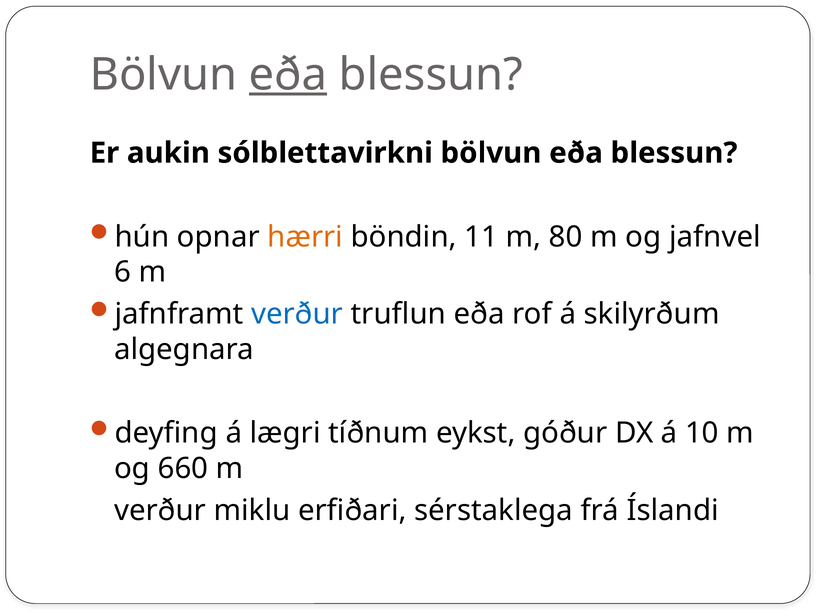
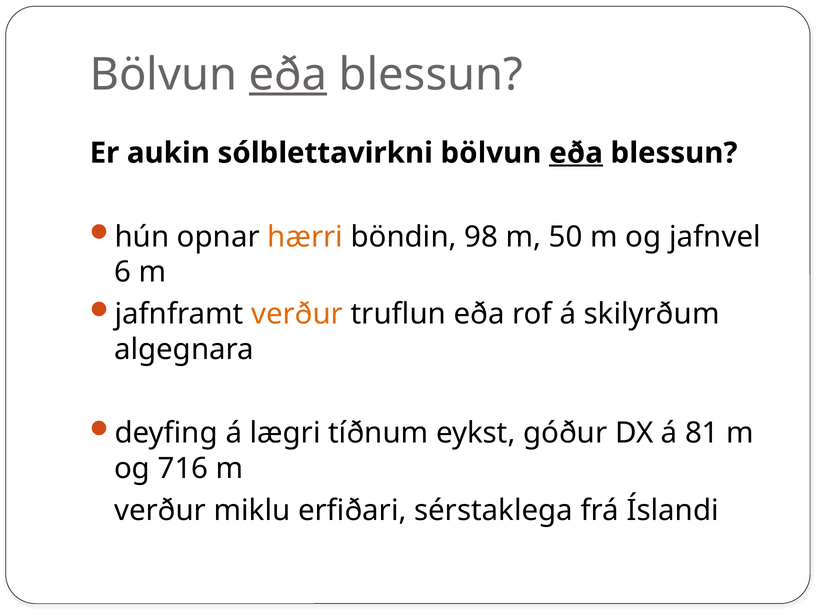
eða at (576, 153) underline: none -> present
11: 11 -> 98
80: 80 -> 50
verður at (297, 314) colour: blue -> orange
10: 10 -> 81
660: 660 -> 716
